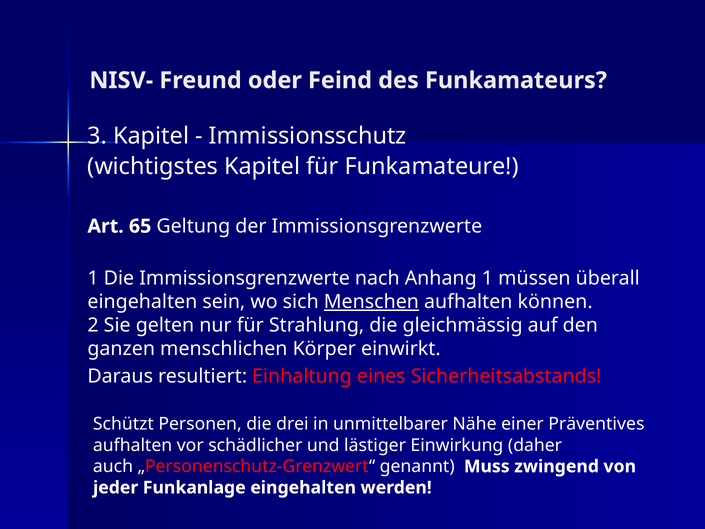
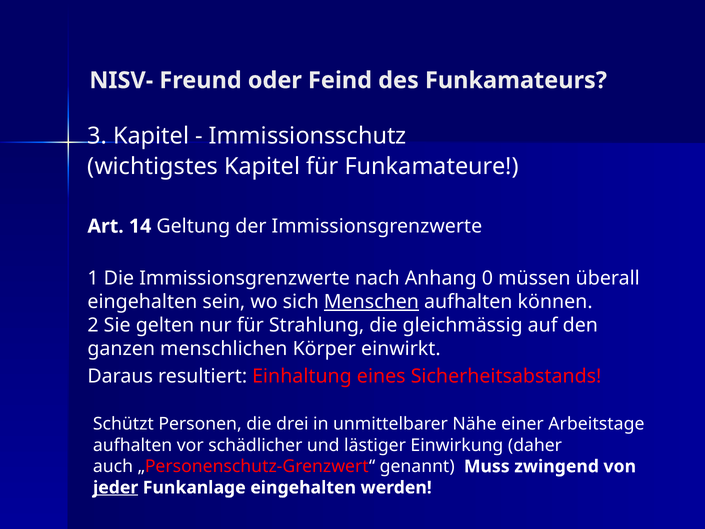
65: 65 -> 14
Anhang 1: 1 -> 0
Präventives: Präventives -> Arbeitstage
jeder underline: none -> present
